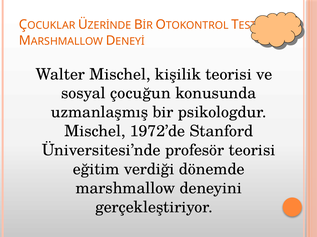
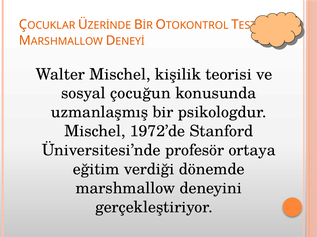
profesör teorisi: teorisi -> ortaya
